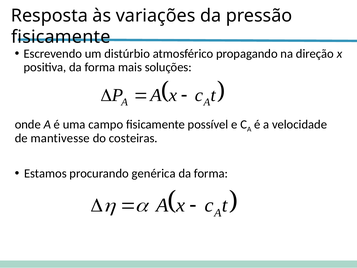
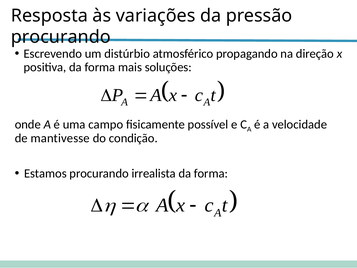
fisicamente at (61, 37): fisicamente -> procurando
costeiras: costeiras -> condição
genérica: genérica -> irrealista
